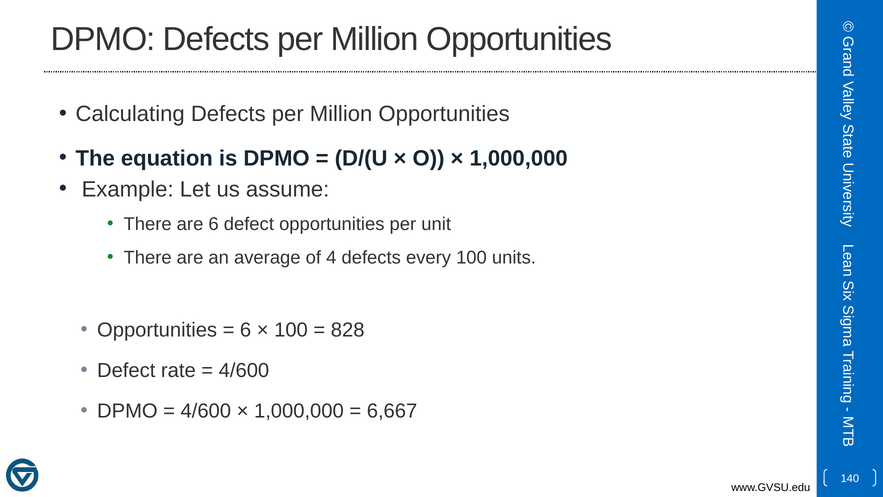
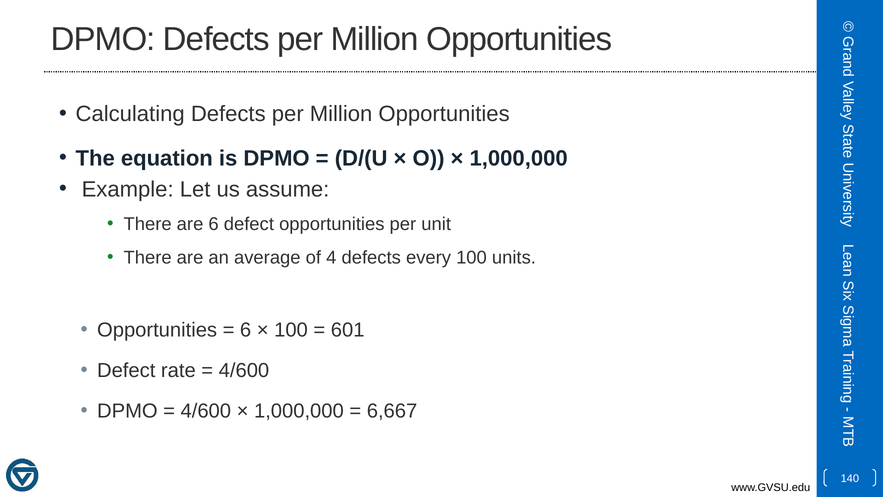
828: 828 -> 601
